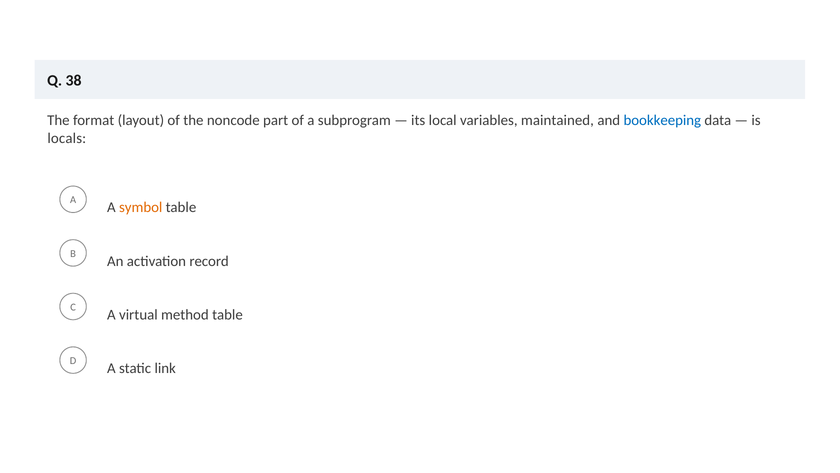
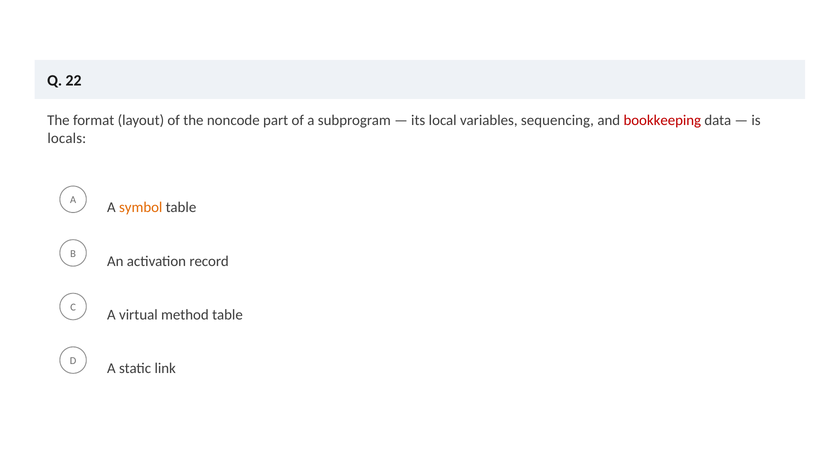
38: 38 -> 22
maintained: maintained -> sequencing
bookkeeping colour: blue -> red
